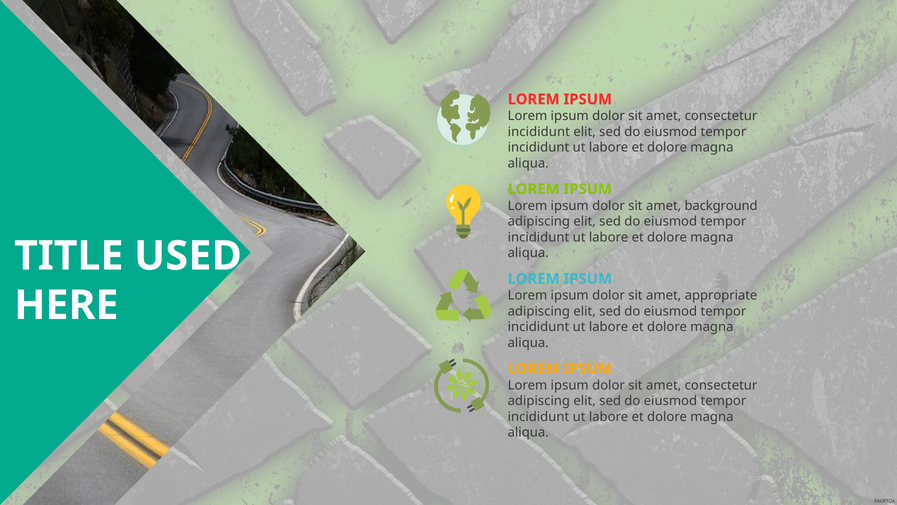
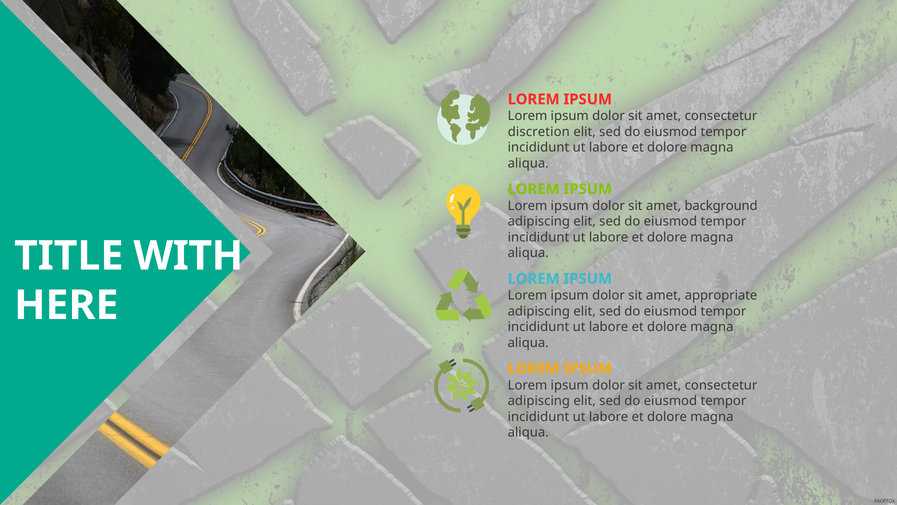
incididunt at (539, 132): incididunt -> discretion
USED: USED -> WITH
